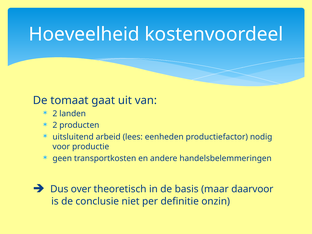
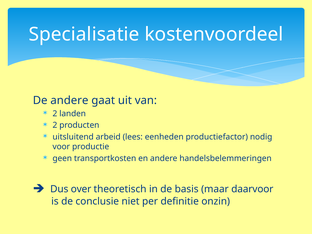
Hoeveelheid: Hoeveelheid -> Specialisatie
De tomaat: tomaat -> andere
